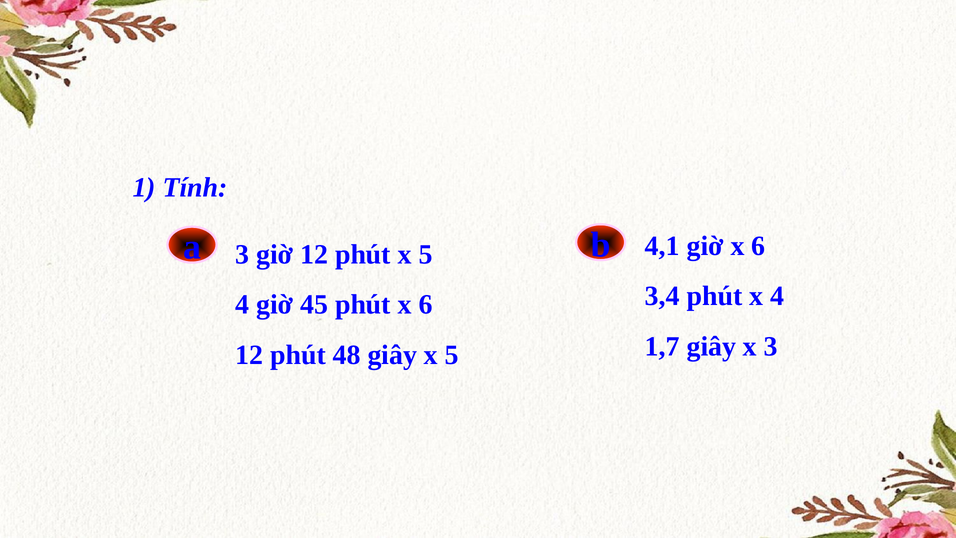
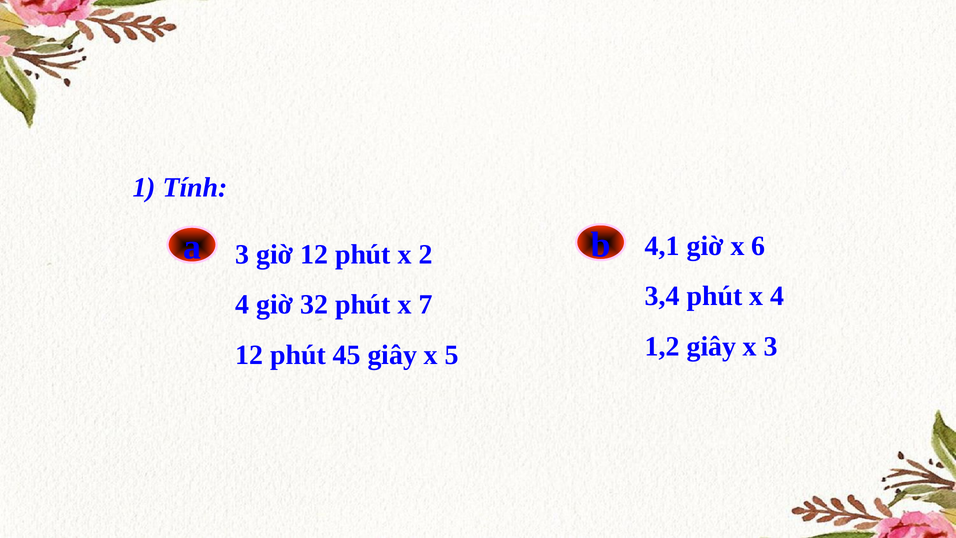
phút x 5: 5 -> 2
45: 45 -> 32
phút x 6: 6 -> 7
1,7: 1,7 -> 1,2
48: 48 -> 45
